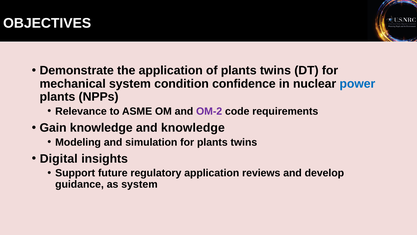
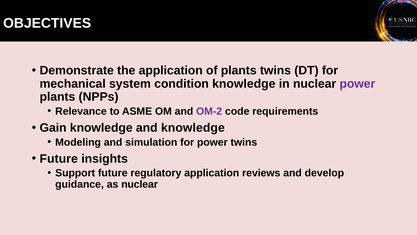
condition confidence: confidence -> knowledge
power at (357, 84) colour: blue -> purple
for plants: plants -> power
Digital at (59, 158): Digital -> Future
as system: system -> nuclear
